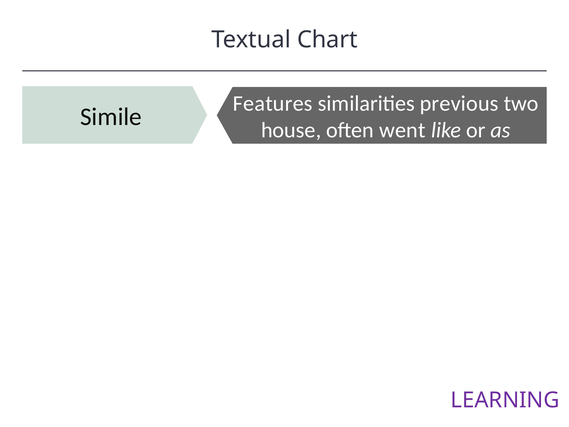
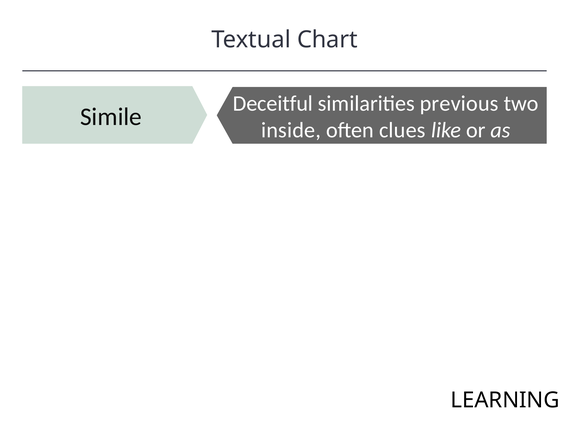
Features: Features -> Deceitful
house: house -> inside
went: went -> clues
LEARNING colour: purple -> black
